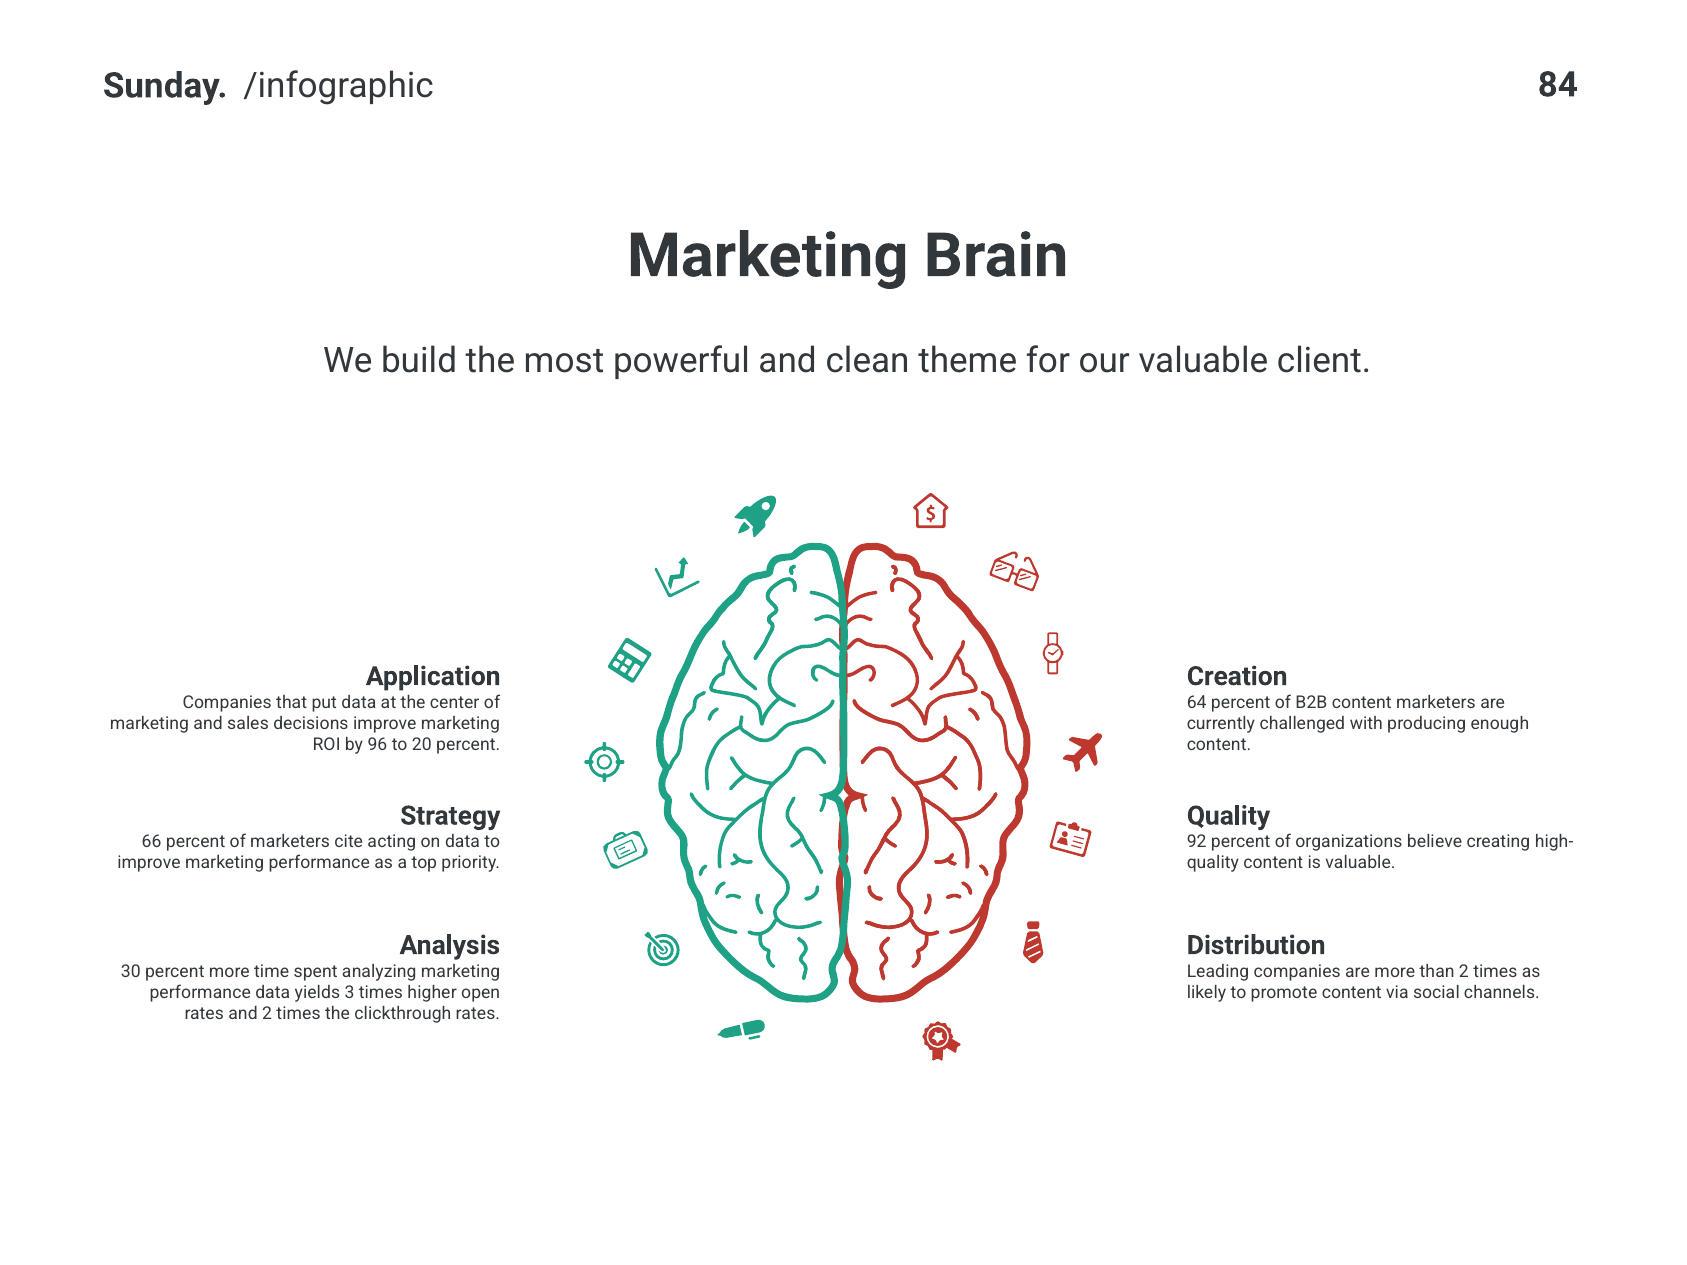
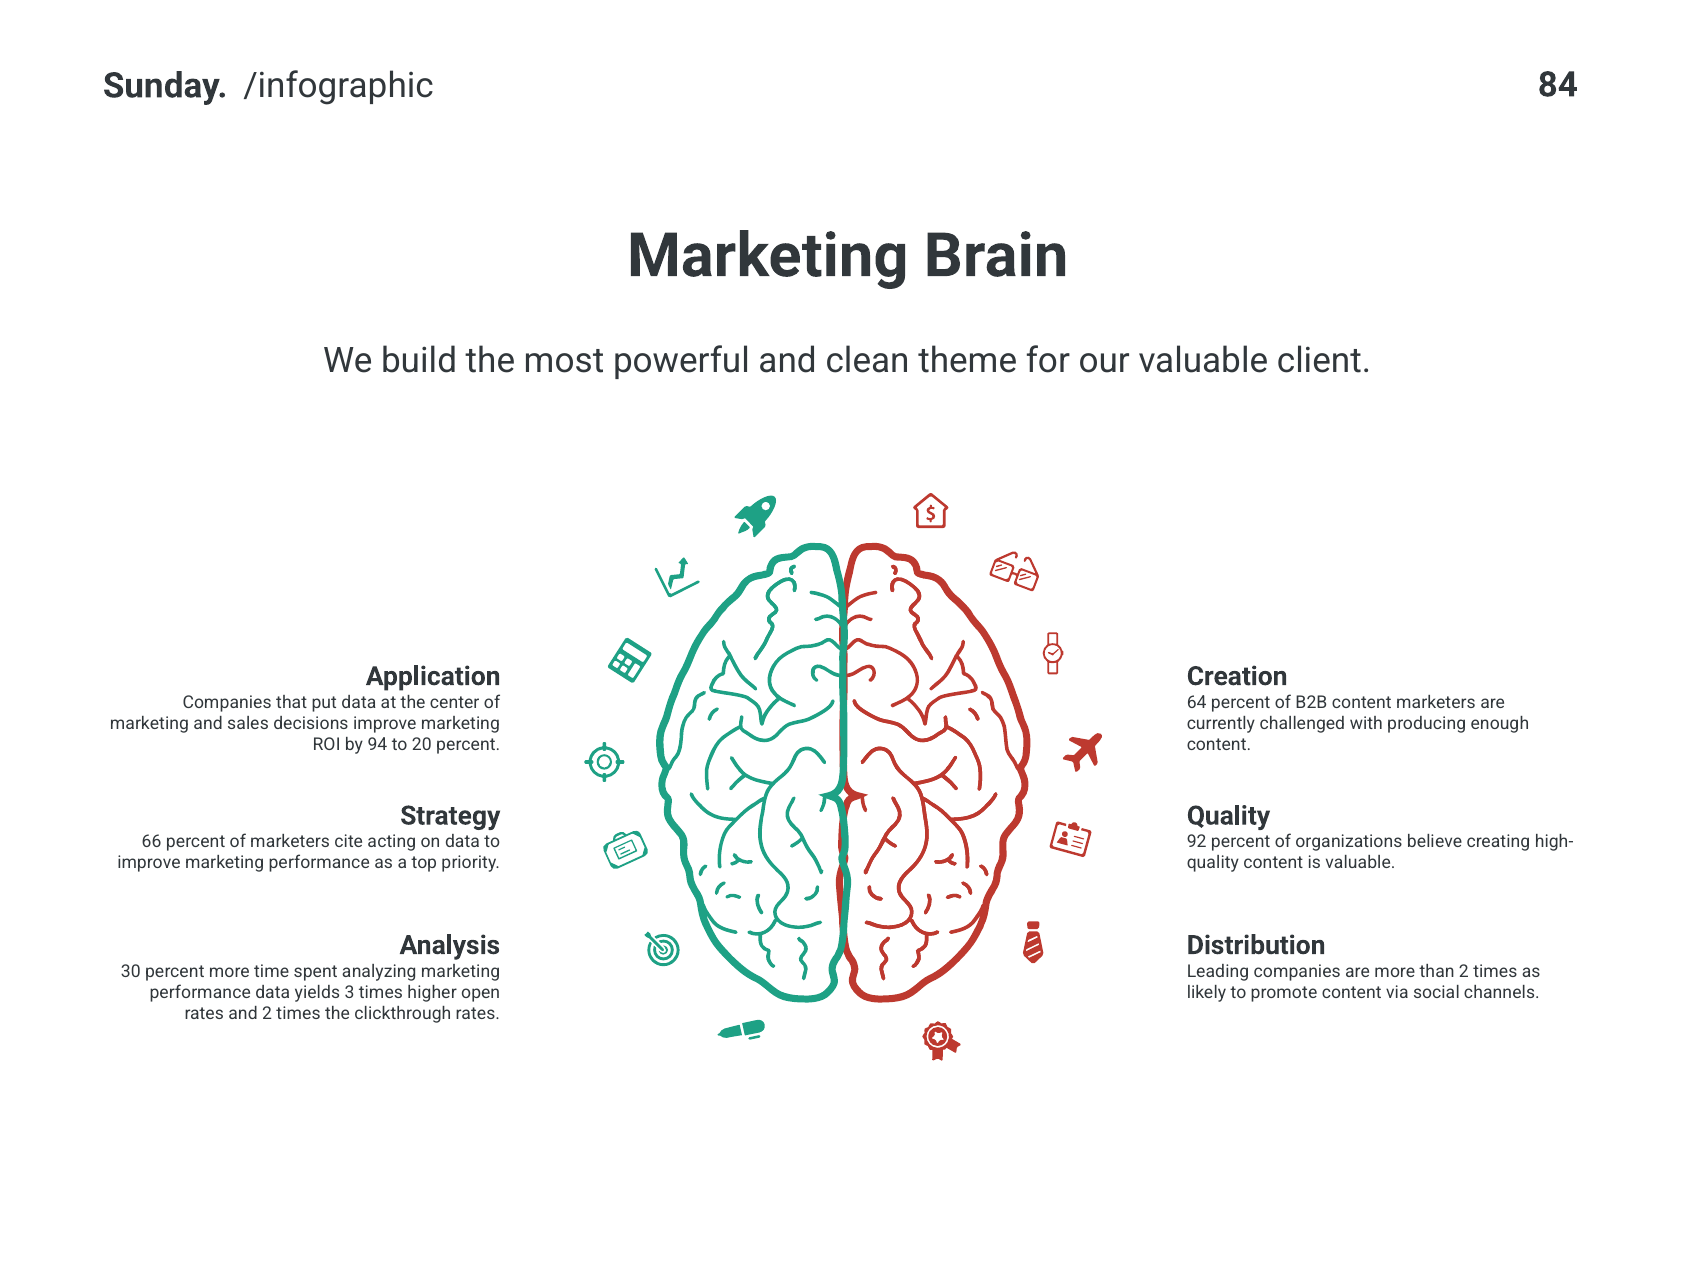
96: 96 -> 94
